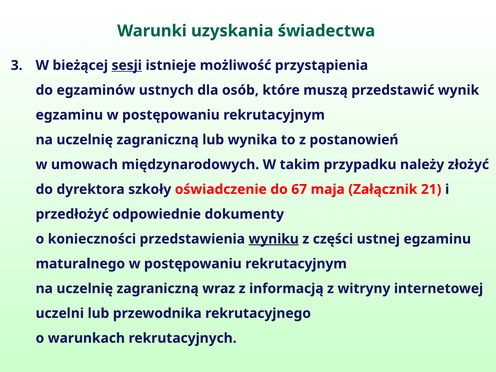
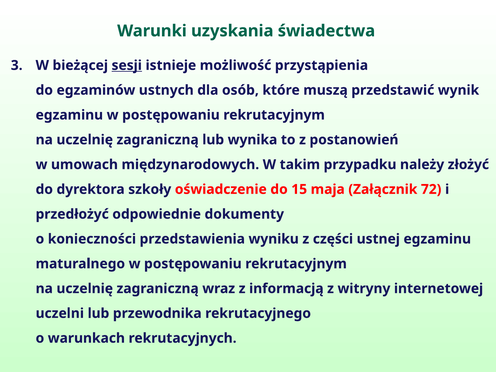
67: 67 -> 15
21: 21 -> 72
wyniku underline: present -> none
